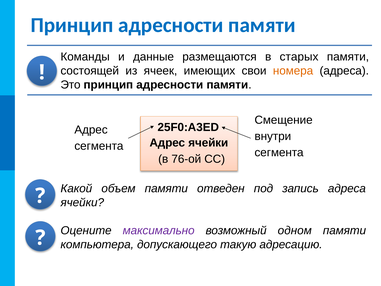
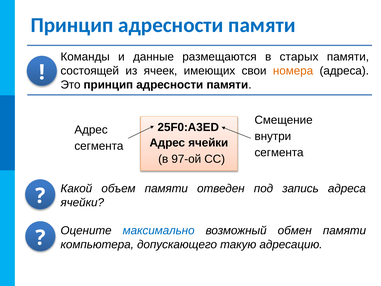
76-ой: 76-ой -> 97-ой
максимально colour: purple -> blue
одном: одном -> обмен
